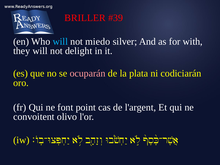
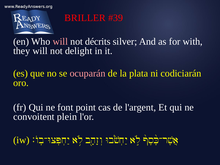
will at (60, 42) colour: light blue -> pink
miedo: miedo -> décrits
olivo: olivo -> plein
